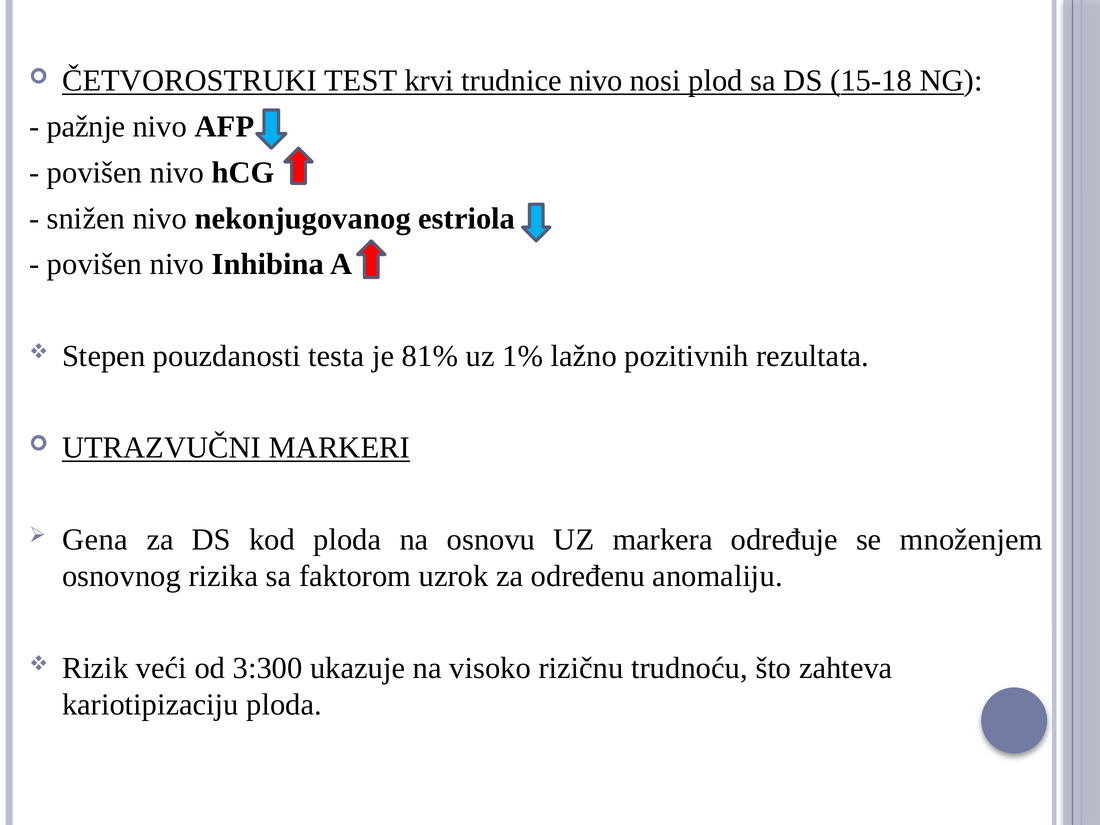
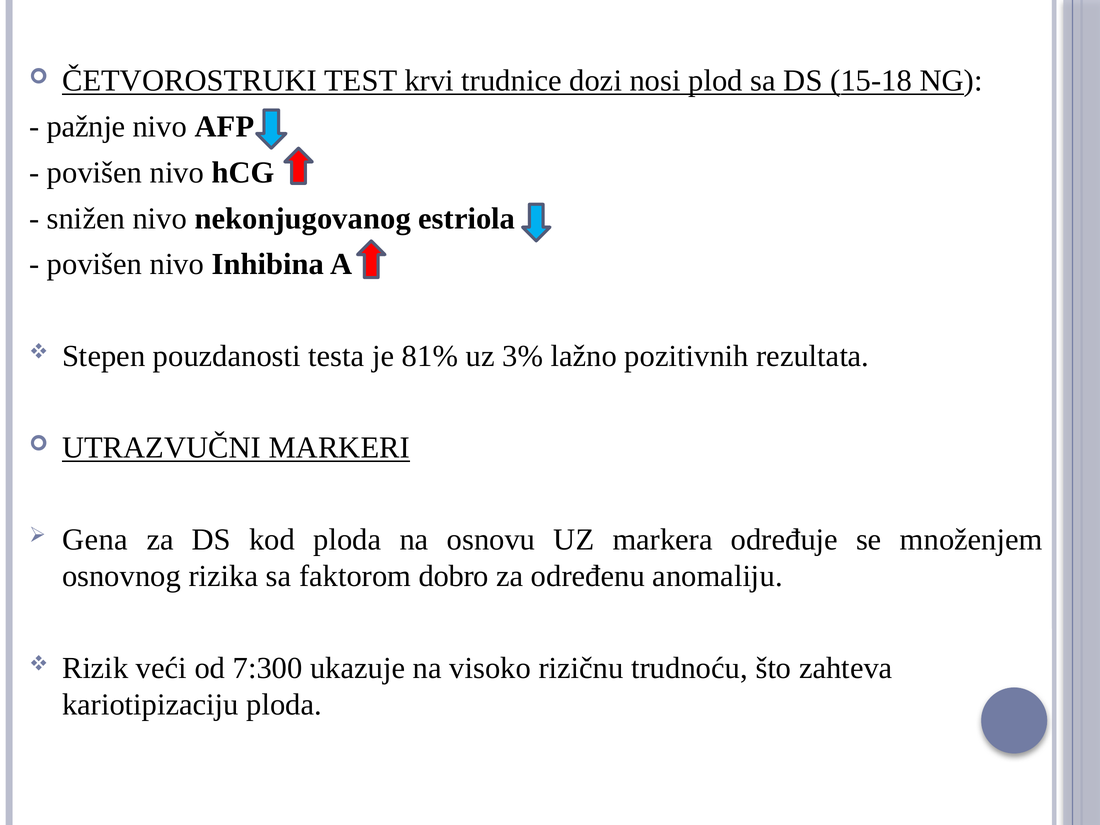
trudnice nivo: nivo -> dozi
1%: 1% -> 3%
uzrok: uzrok -> dobro
3:300: 3:300 -> 7:300
